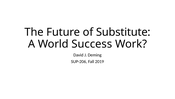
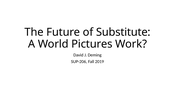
Success: Success -> Pictures
